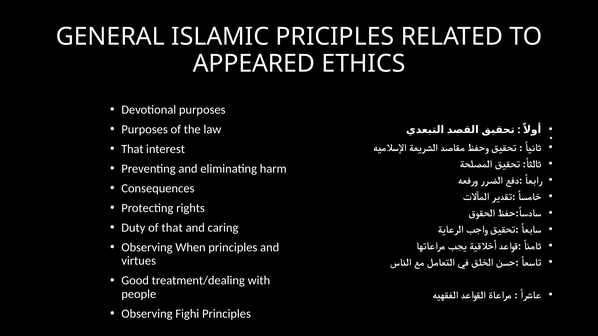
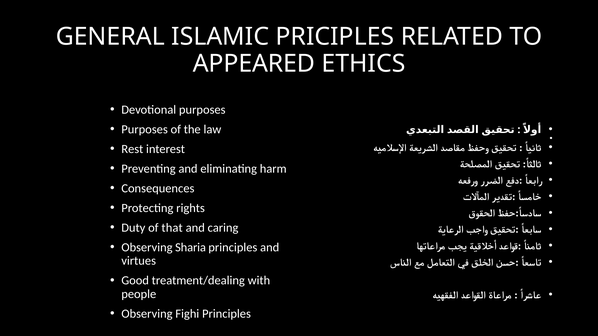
That at (132, 149): That -> Rest
When: When -> Sharia
